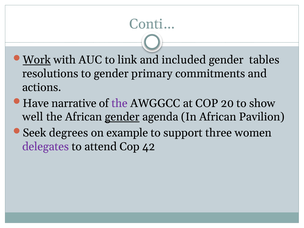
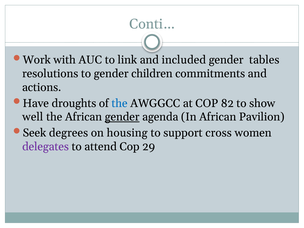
Work underline: present -> none
primary: primary -> children
narrative: narrative -> droughts
the at (120, 103) colour: purple -> blue
20: 20 -> 82
example: example -> housing
three: three -> cross
42: 42 -> 29
